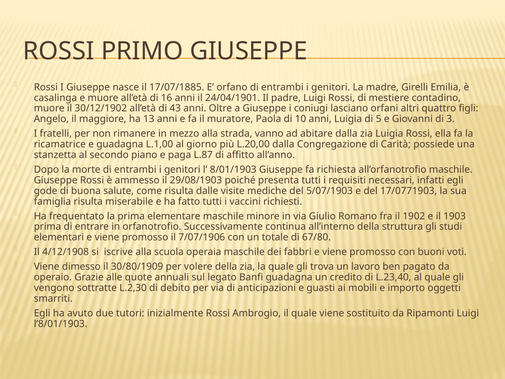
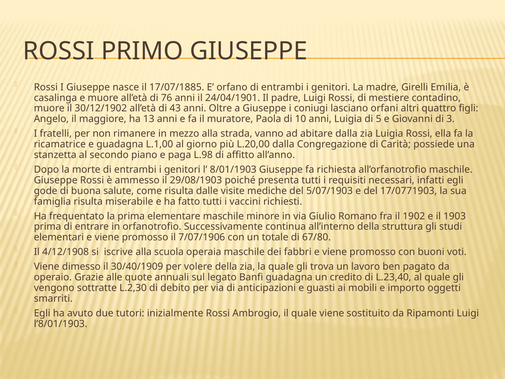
16: 16 -> 76
L.87: L.87 -> L.98
30/80/1909: 30/80/1909 -> 30/40/1909
